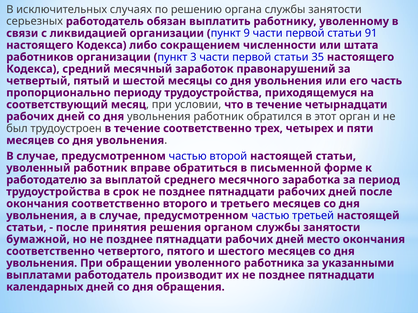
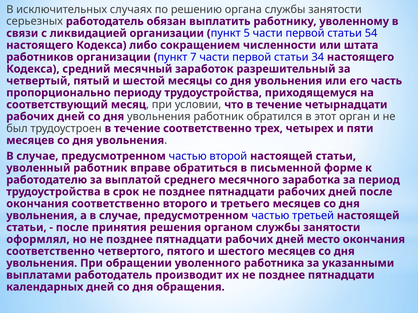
9: 9 -> 5
91: 91 -> 54
3: 3 -> 7
35: 35 -> 34
правонарушений: правонарушений -> разрешительный
бумажной: бумажной -> оформлял
